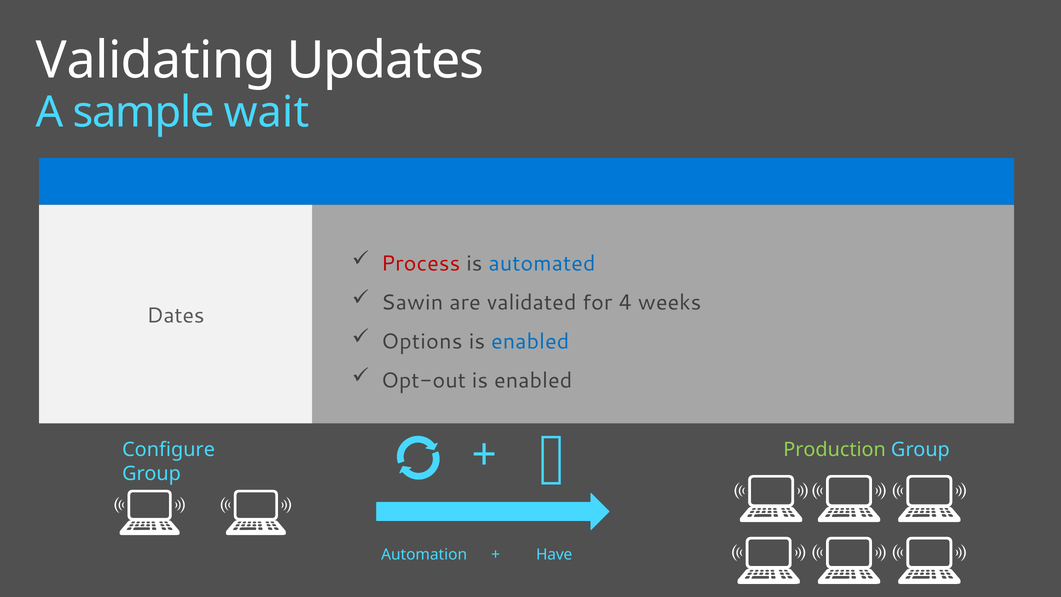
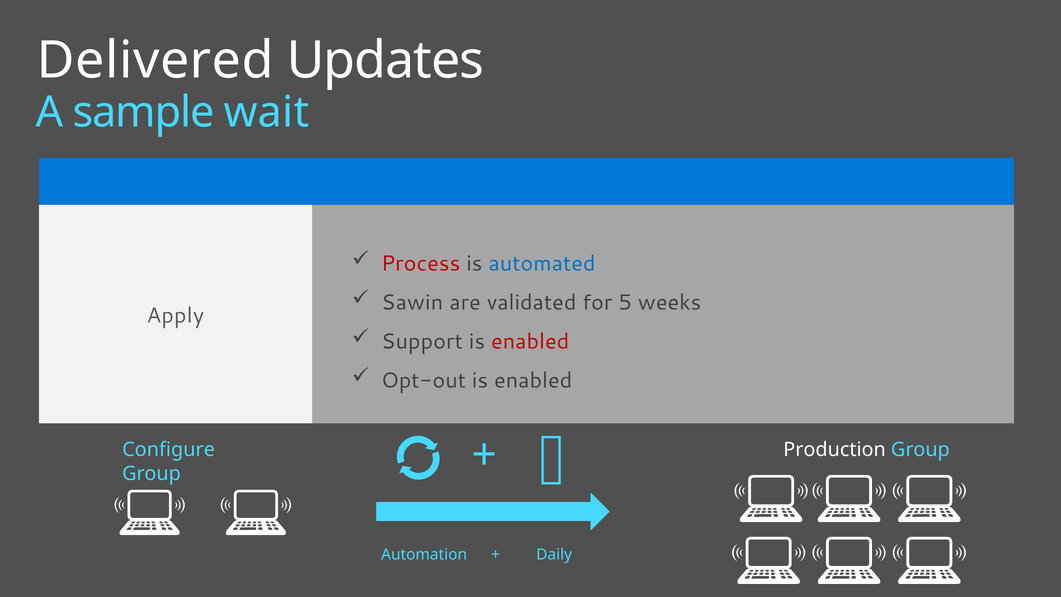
Validating: Validating -> Delivered
4: 4 -> 5
Dates: Dates -> Apply
Options: Options -> Support
enabled at (530, 341) colour: blue -> red
Production colour: light green -> white
Have: Have -> Daily
